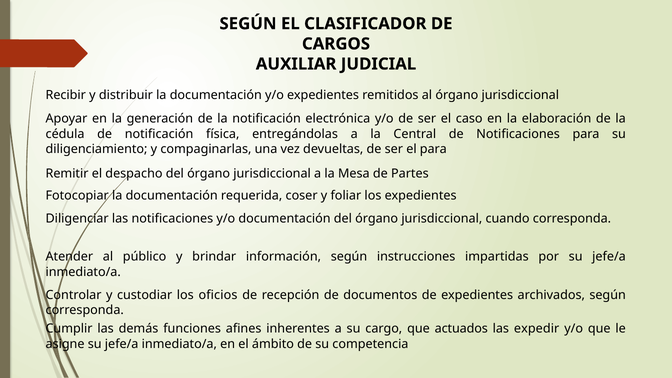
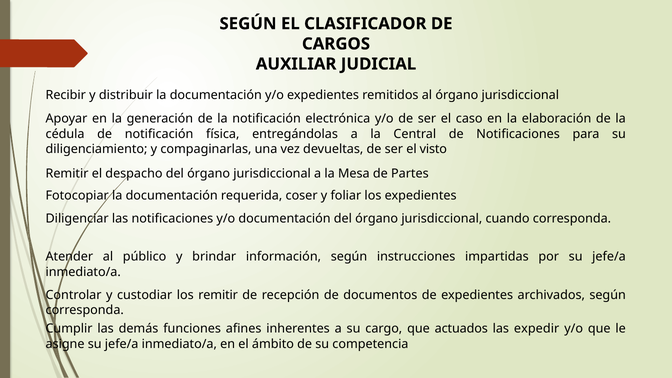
el para: para -> visto
los oficios: oficios -> remitir
